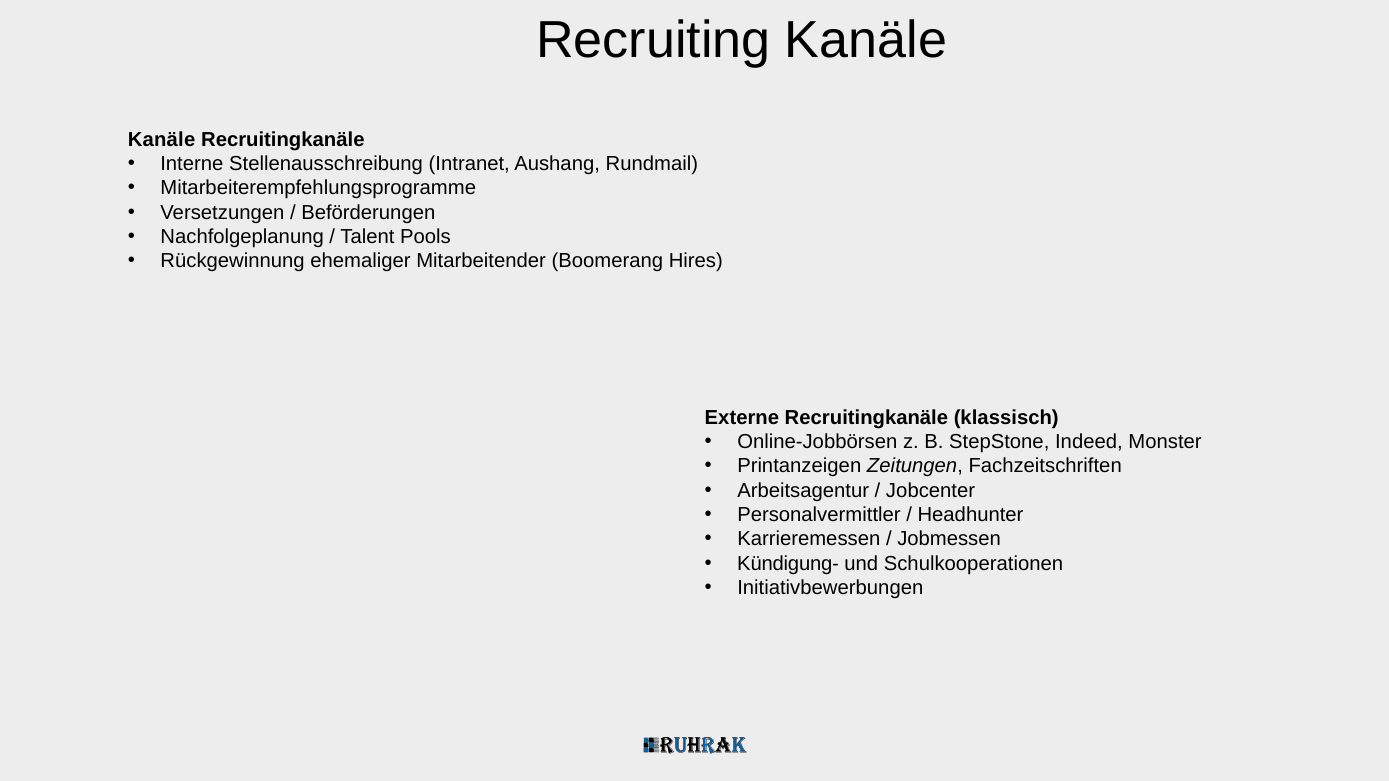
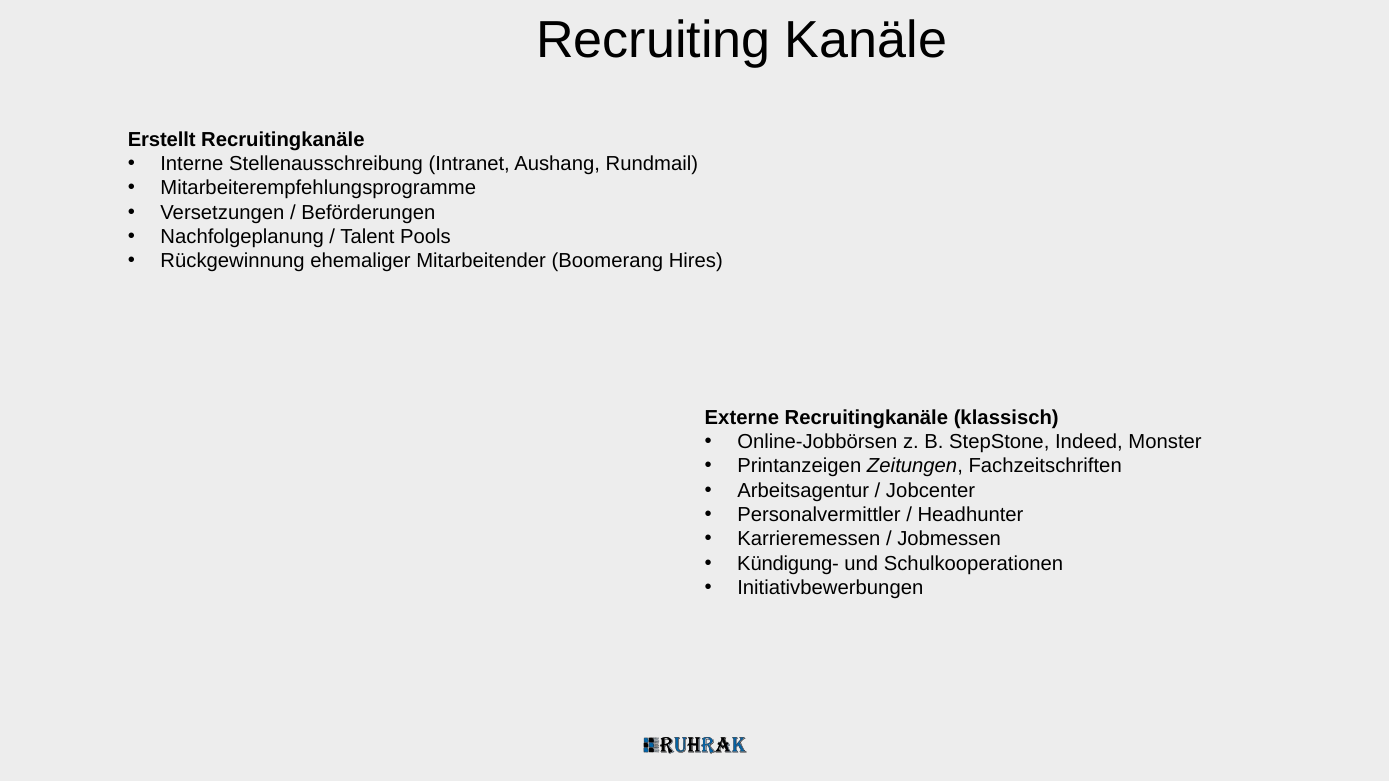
Kanäle at (162, 140): Kanäle -> Erstellt
